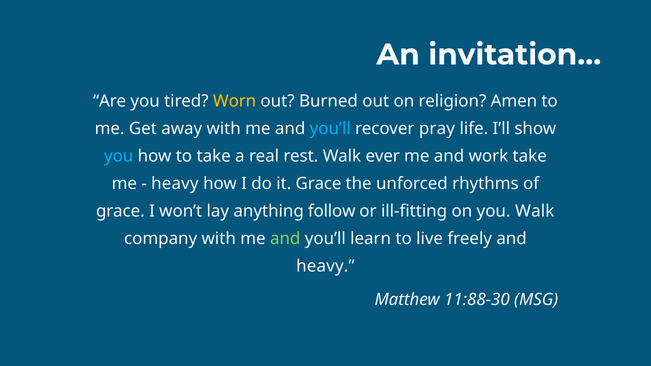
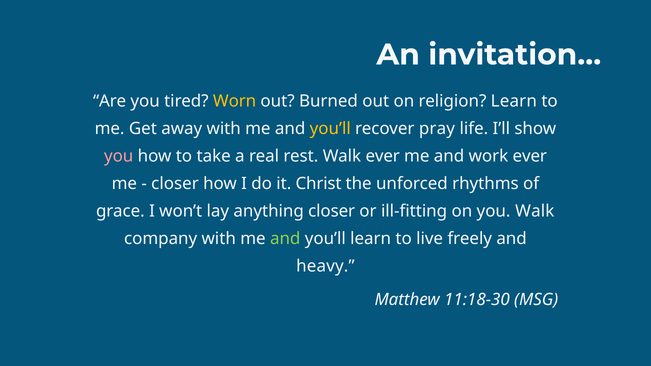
religion Amen: Amen -> Learn
you’ll at (330, 129) colour: light blue -> yellow
you at (119, 156) colour: light blue -> pink
work take: take -> ever
heavy at (175, 184): heavy -> closer
it Grace: Grace -> Christ
anything follow: follow -> closer
11:88-30: 11:88-30 -> 11:18-30
